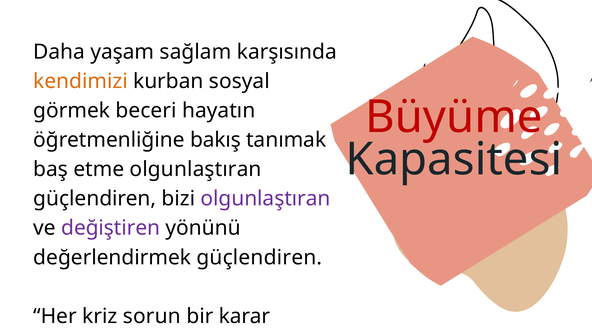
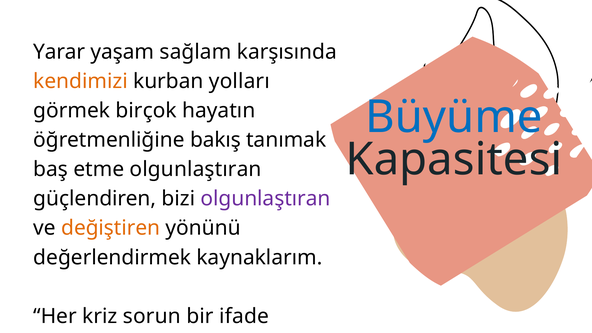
Daha: Daha -> Yarar
sosyal: sosyal -> yolları
Büyüme colour: red -> blue
beceri: beceri -> birçok
değiştiren colour: purple -> orange
değerlendirmek güçlendiren: güçlendiren -> kaynaklarım
karar: karar -> ifade
